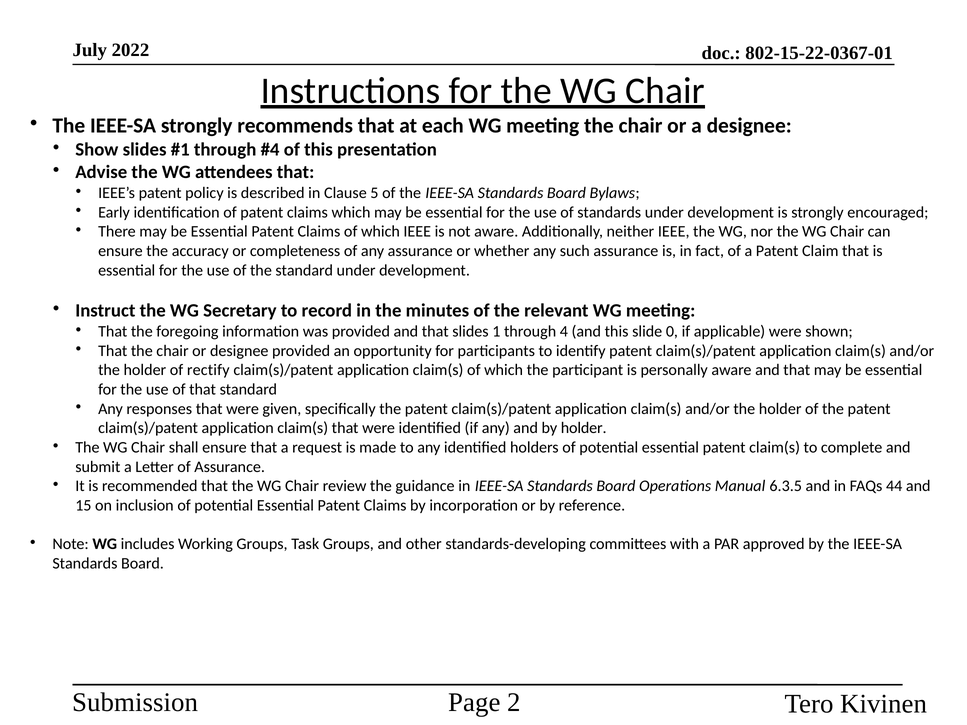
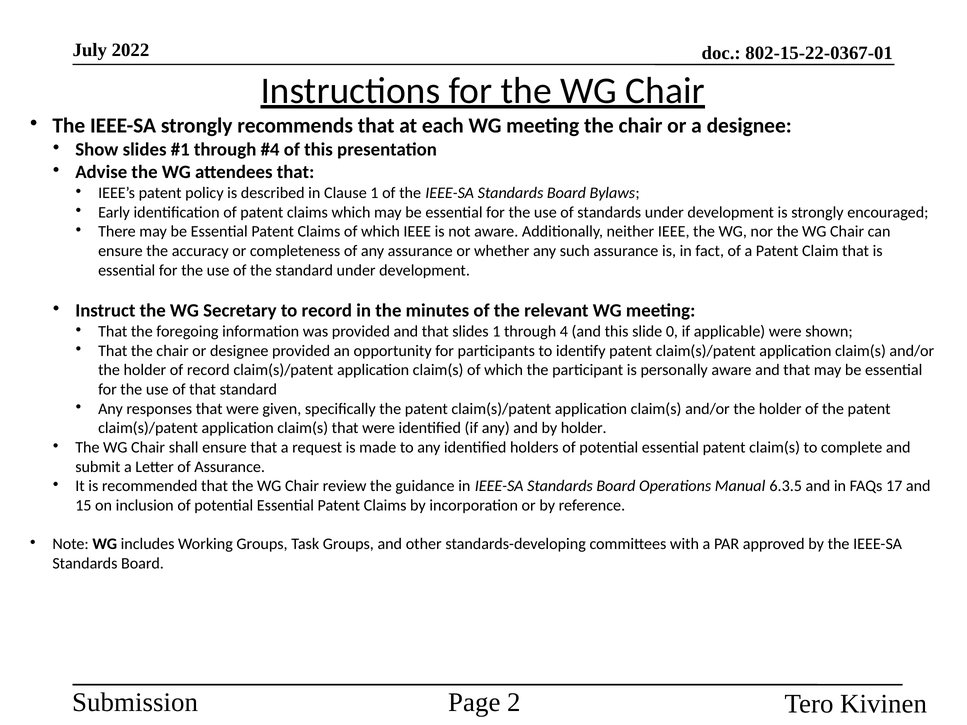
Clause 5: 5 -> 1
of rectify: rectify -> record
44: 44 -> 17
